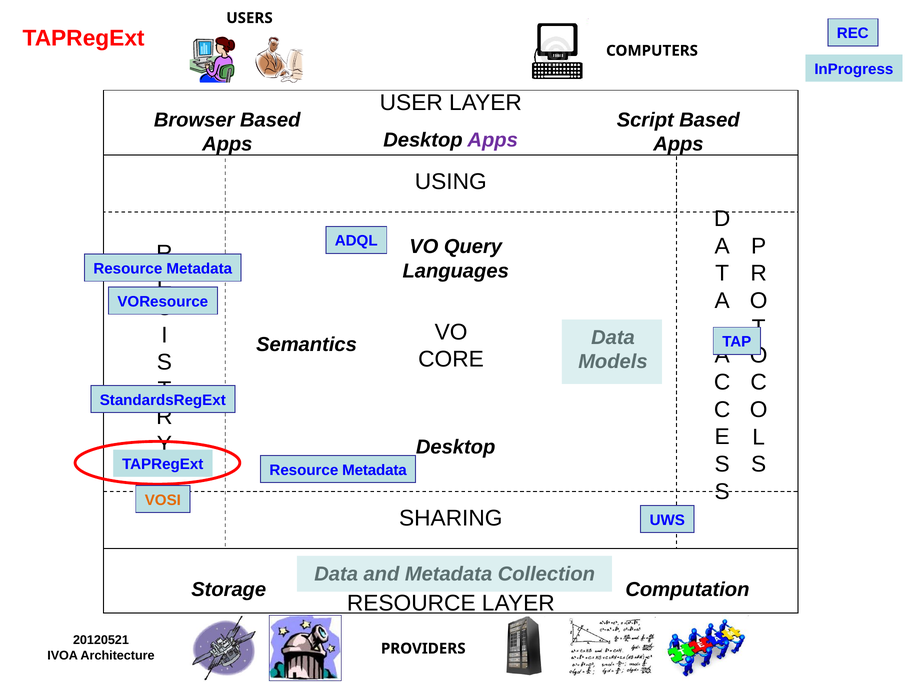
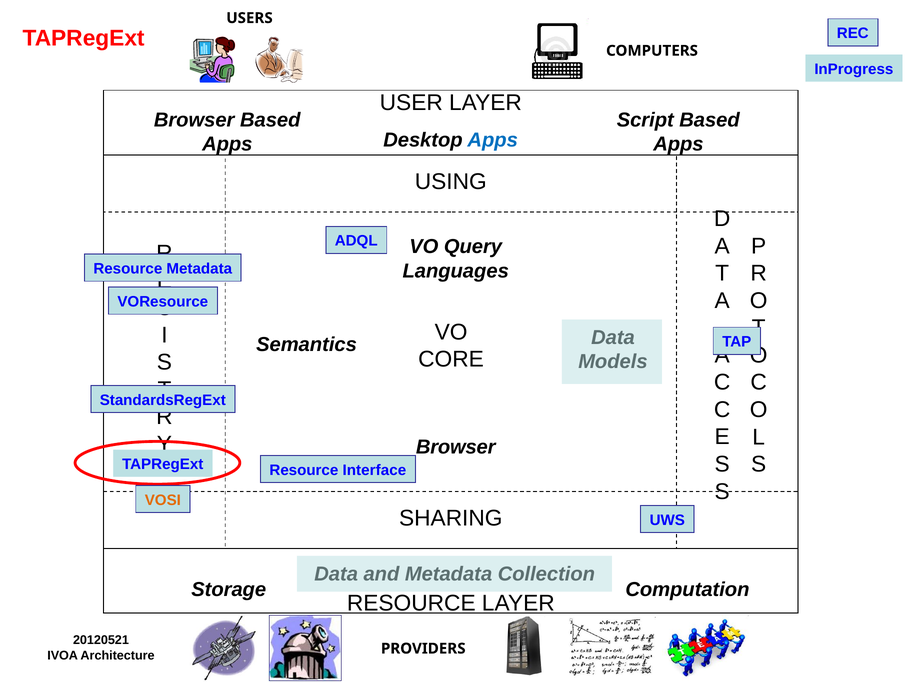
Apps at (493, 140) colour: purple -> blue
Desktop at (456, 447): Desktop -> Browser
Metadata at (374, 470): Metadata -> Interface
